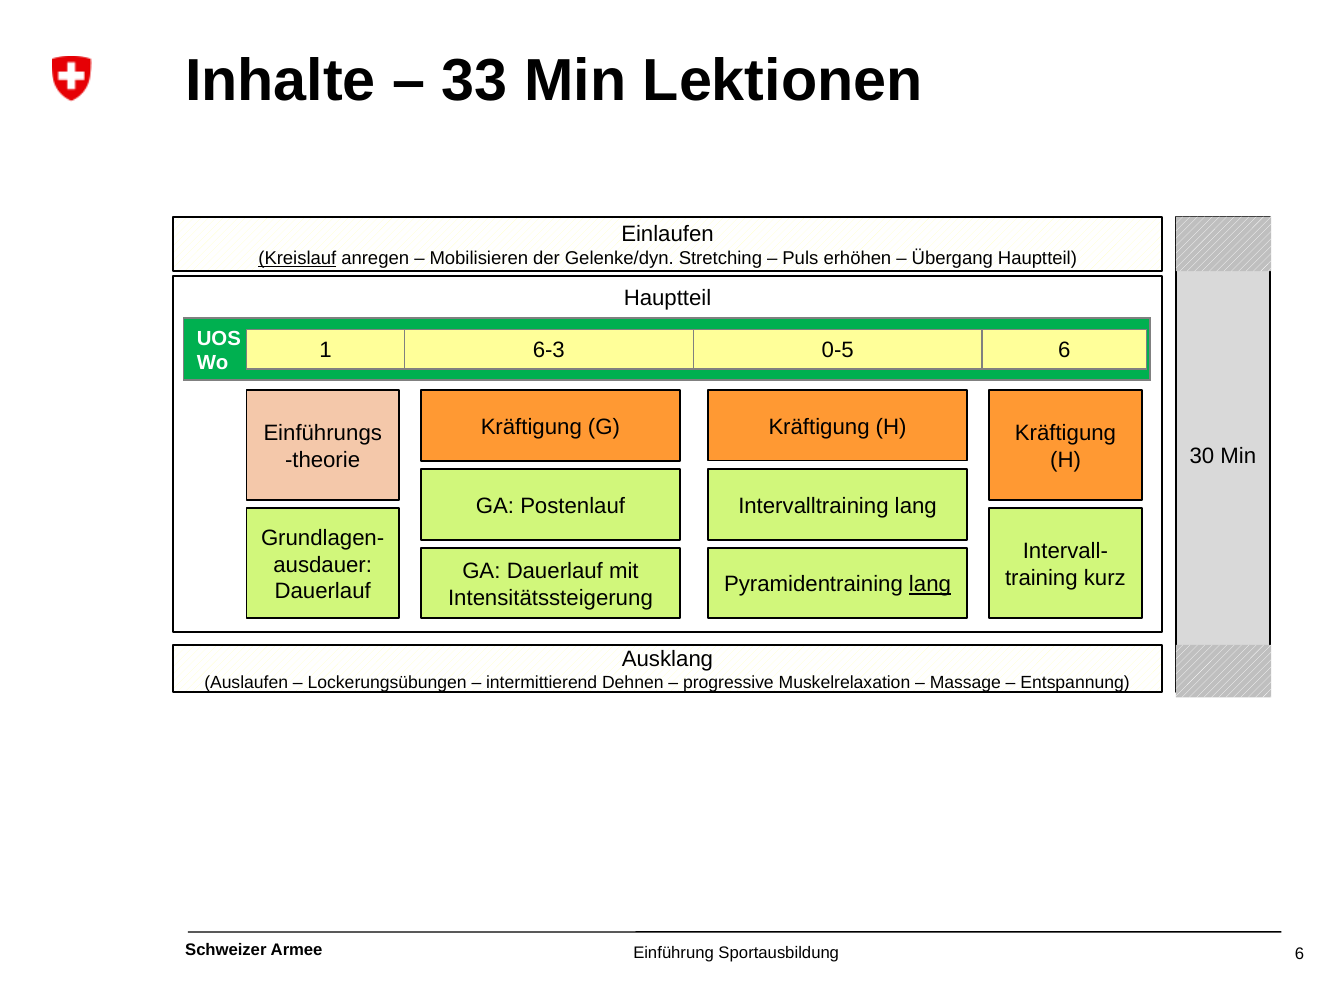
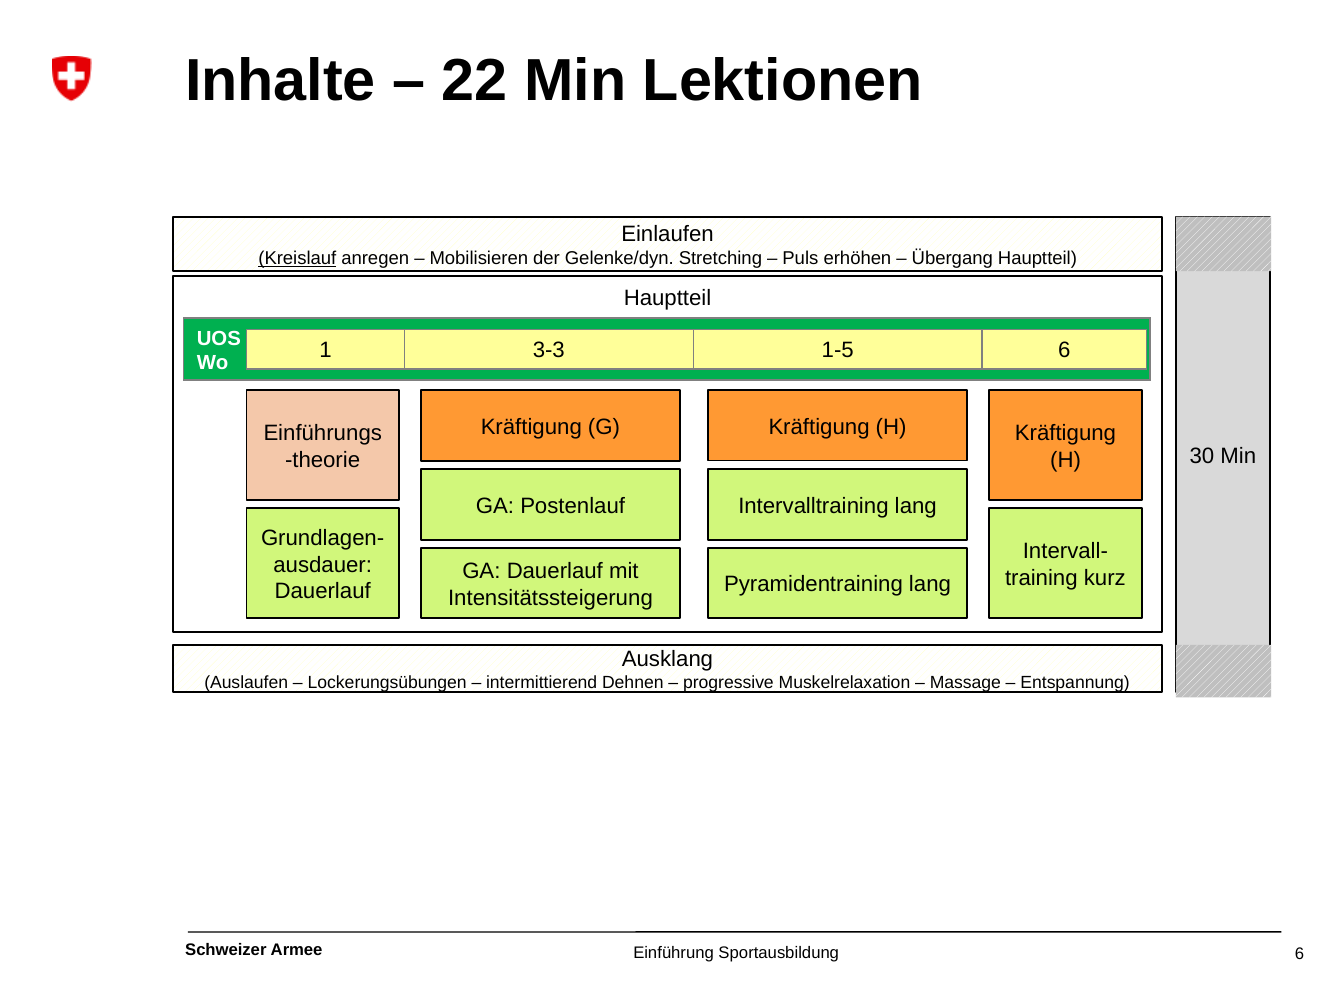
33: 33 -> 22
6-3: 6-3 -> 3-3
0-5: 0-5 -> 1-5
lang at (930, 584) underline: present -> none
